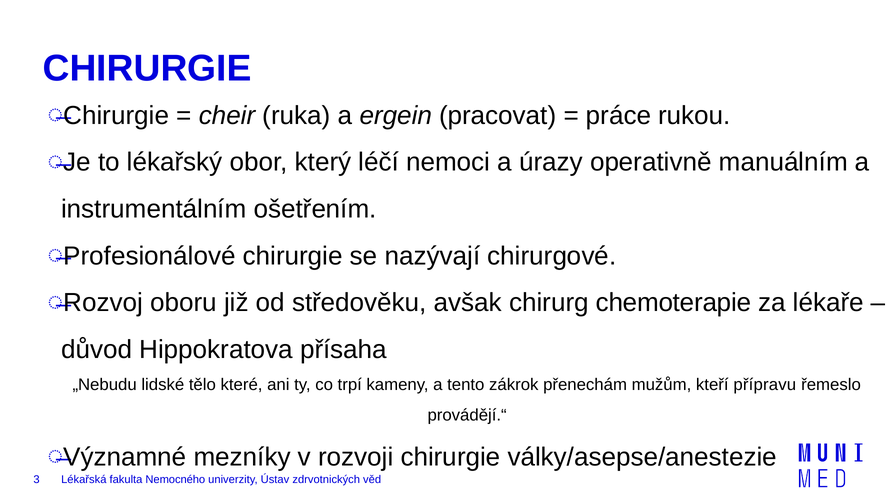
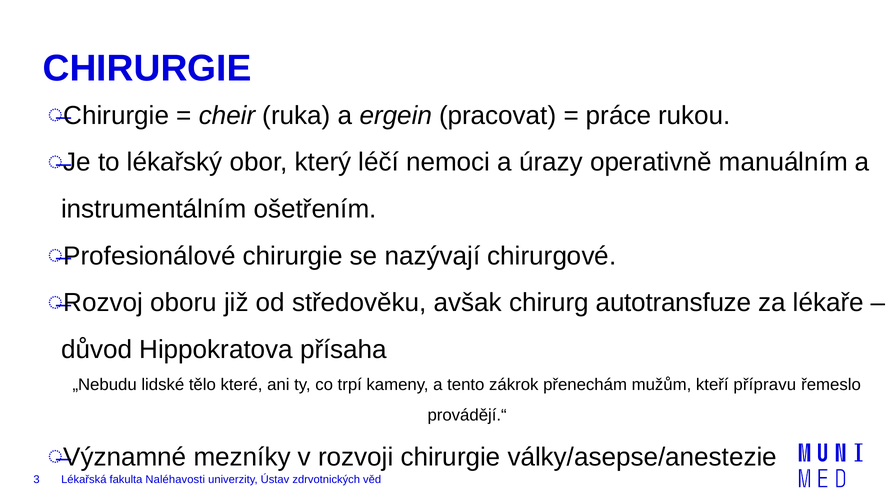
chemoterapie: chemoterapie -> autotransfuze
Nemocného: Nemocného -> Naléhavosti
